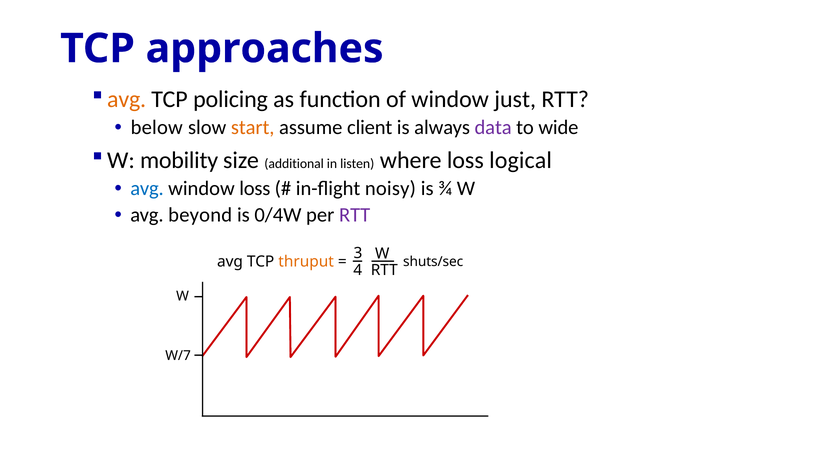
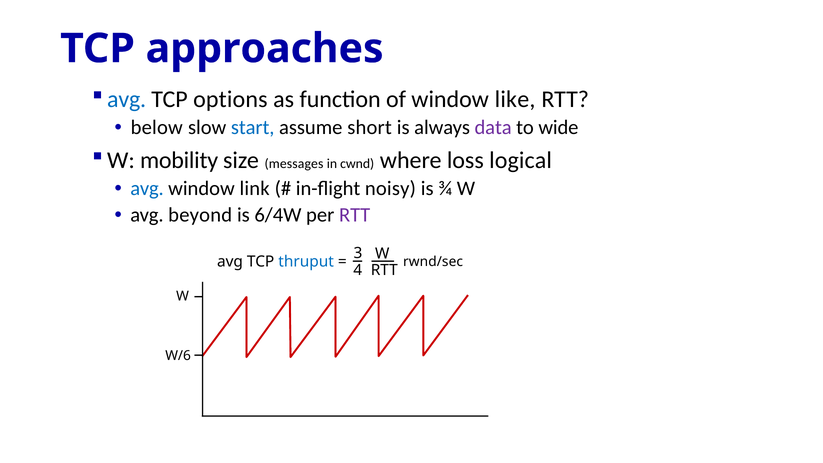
avg at (127, 99) colour: orange -> blue
policing: policing -> options
just: just -> like
start colour: orange -> blue
client: client -> short
additional: additional -> messages
listen: listen -> cwnd
window loss: loss -> link
0/4W: 0/4W -> 6/4W
thruput colour: orange -> blue
shuts/sec: shuts/sec -> rwnd/sec
W/7: W/7 -> W/6
